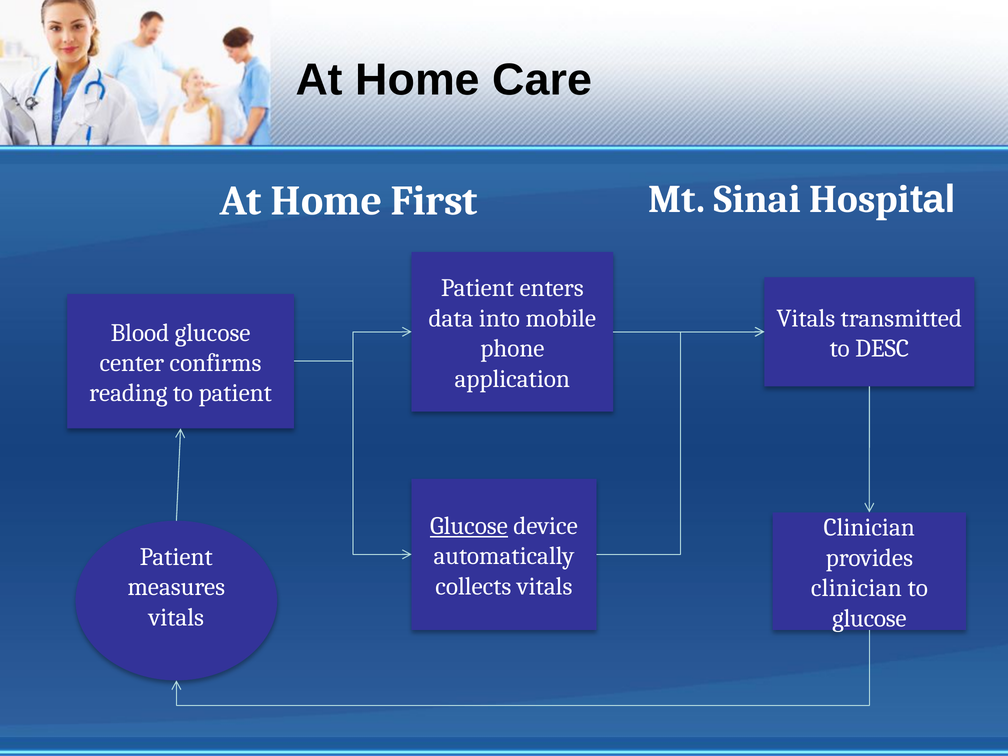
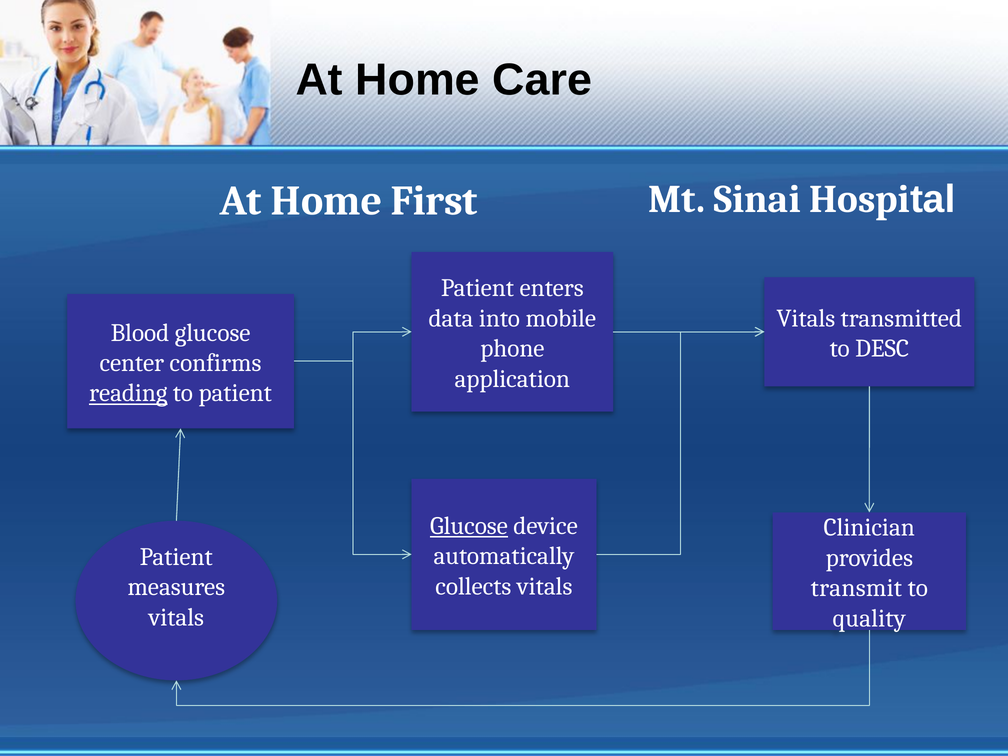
reading underline: none -> present
clinician at (856, 588): clinician -> transmit
glucose at (869, 618): glucose -> quality
